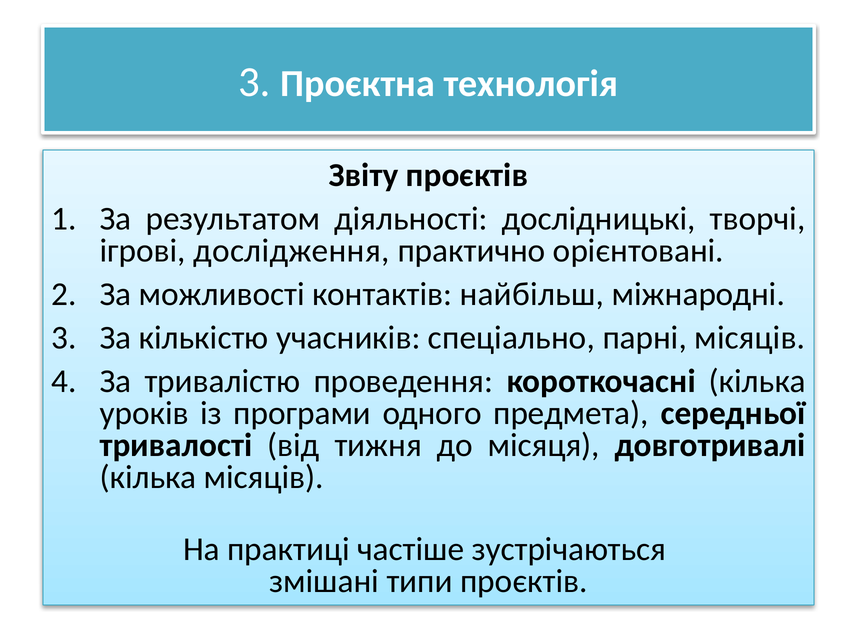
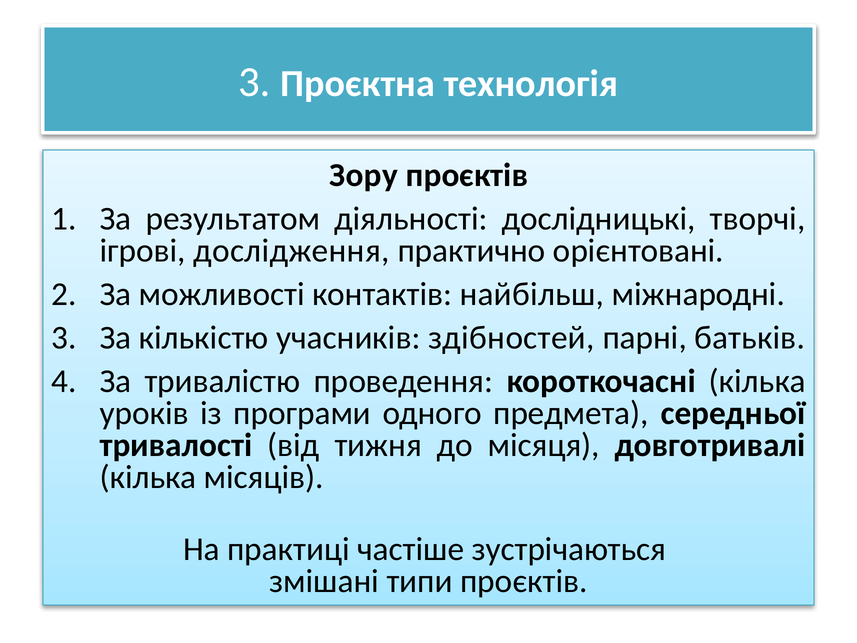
Звіту: Звіту -> Зору
спеціально: спеціально -> здібностей
парні місяців: місяців -> батьків
